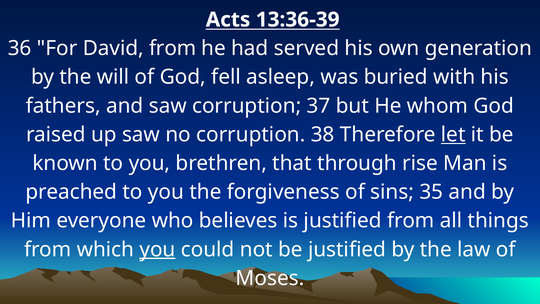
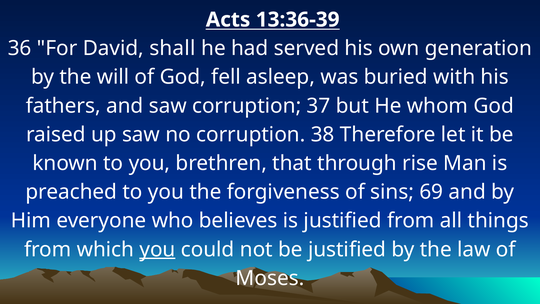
David from: from -> shall
let underline: present -> none
35: 35 -> 69
